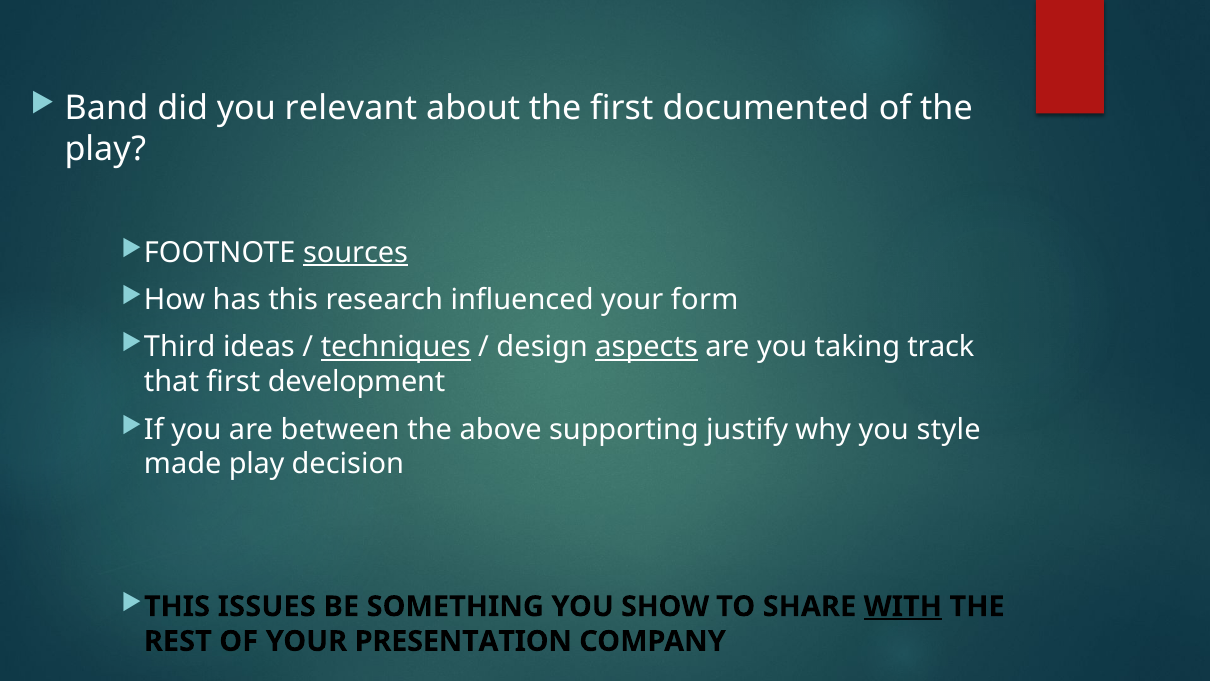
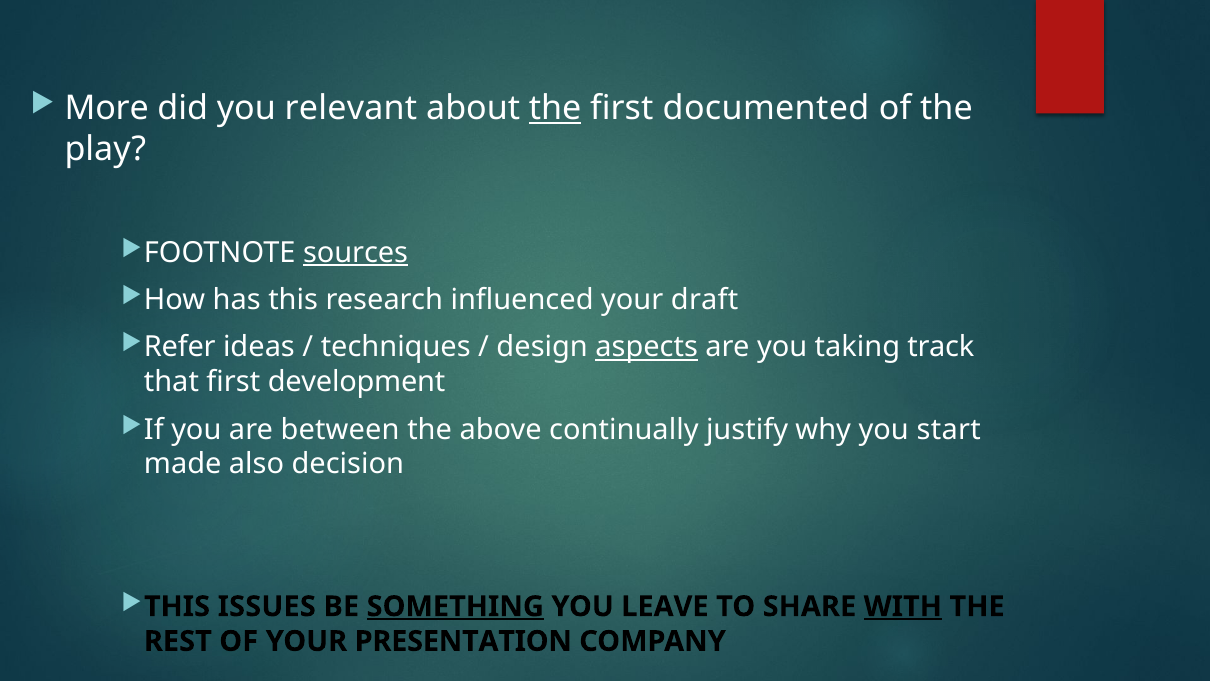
Band: Band -> More
the at (555, 108) underline: none -> present
form: form -> draft
Third: Third -> Refer
techniques underline: present -> none
supporting: supporting -> continually
style: style -> start
made play: play -> also
SOMETHING underline: none -> present
SHOW: SHOW -> LEAVE
